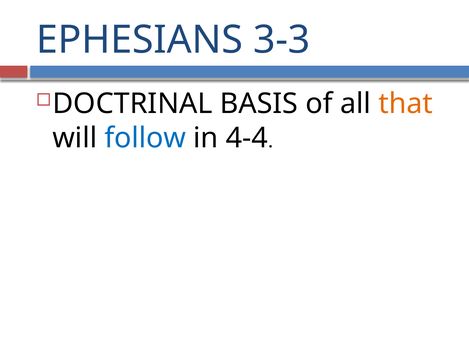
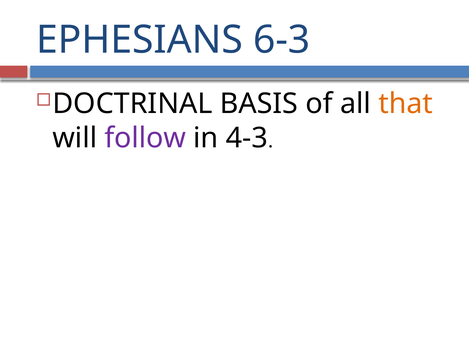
3-3: 3-3 -> 6-3
follow colour: blue -> purple
4-4: 4-4 -> 4-3
